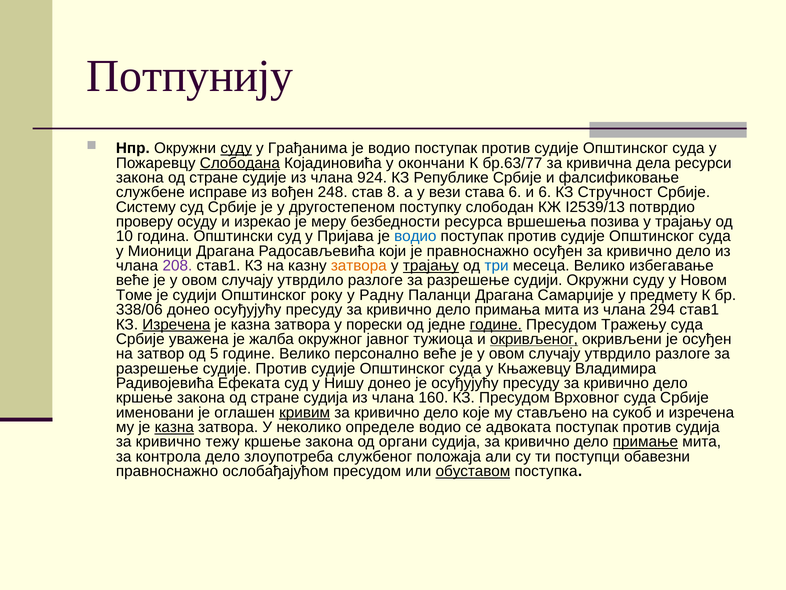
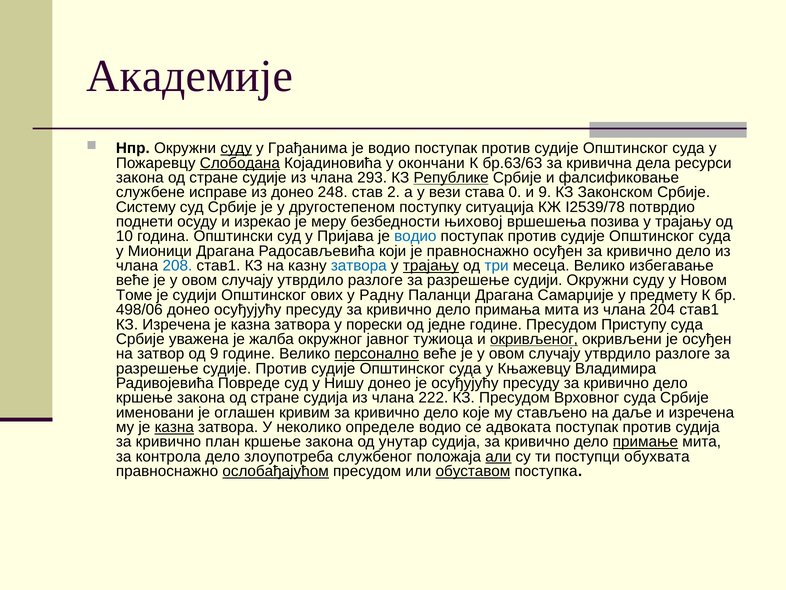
Потпунију: Потпунију -> Академије
бр.63/77: бр.63/77 -> бр.63/63
924: 924 -> 293
Републике underline: none -> present
из вођен: вођен -> донео
8: 8 -> 2
става 6: 6 -> 0
и 6: 6 -> 9
Стручност: Стручност -> Законском
слободан: слободан -> ситуација
I2539/13: I2539/13 -> I2539/78
проверу: проверу -> поднети
ресурса: ресурса -> њиховој
208 colour: purple -> blue
затвора at (359, 266) colour: orange -> blue
року: року -> ових
338/06: 338/06 -> 498/06
294: 294 -> 204
Изречена at (176, 324) underline: present -> none
године at (496, 324) underline: present -> none
Тражењу: Тражењу -> Приступу
од 5: 5 -> 9
персонално underline: none -> present
Ефеката: Ефеката -> Повреде
160: 160 -> 222
кривим underline: present -> none
сукоб: сукоб -> даље
тежу: тежу -> план
органи: органи -> унутар
али underline: none -> present
обавезни: обавезни -> обухвата
ослобађајућом underline: none -> present
